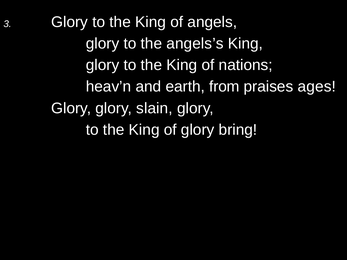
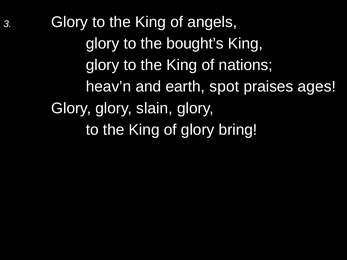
angels’s: angels’s -> bought’s
from: from -> spot
